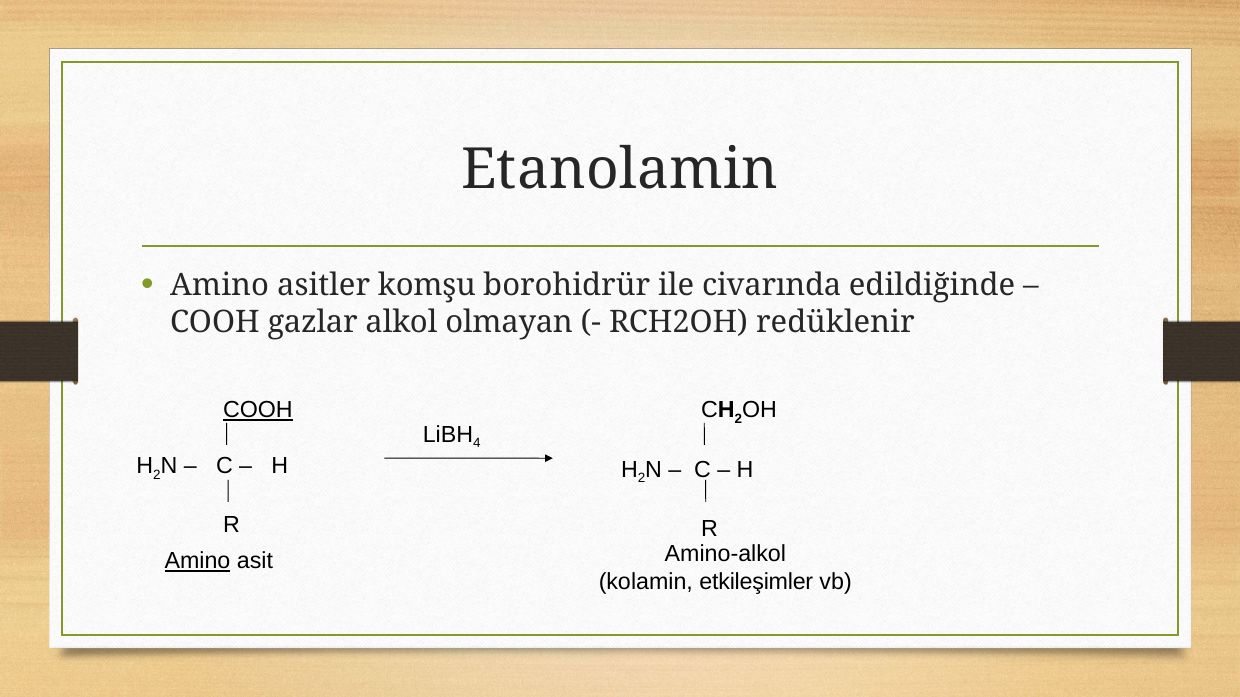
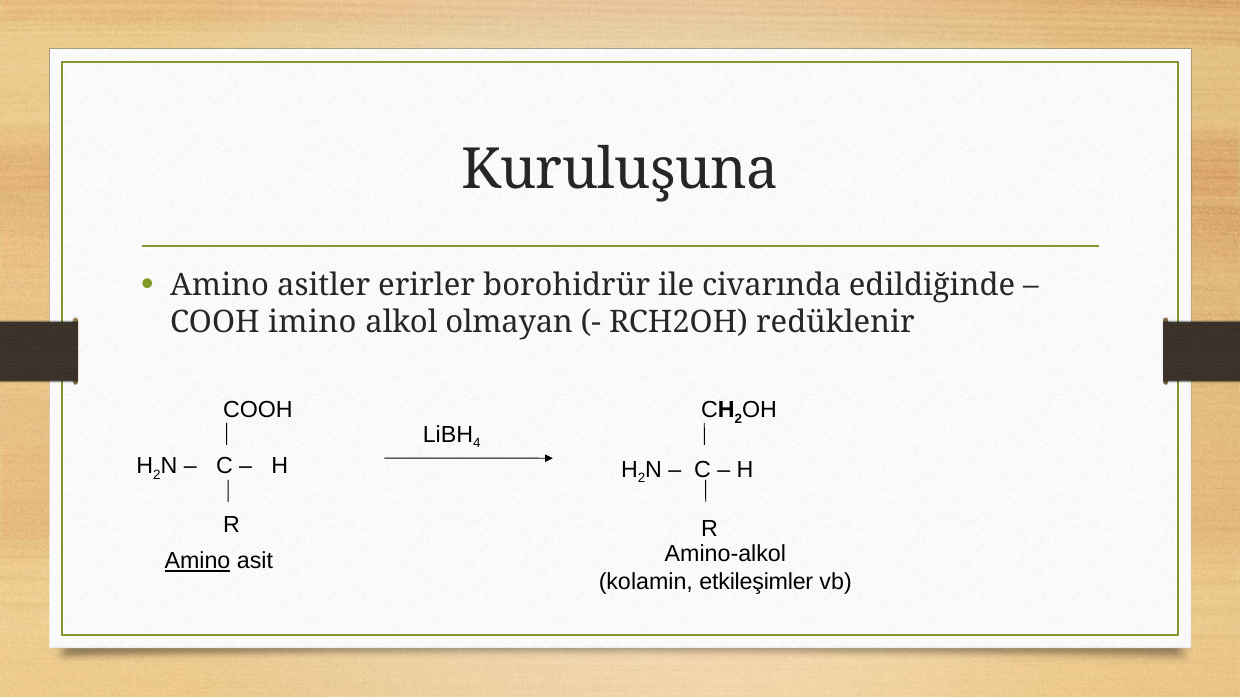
Etanolamin: Etanolamin -> Kuruluşuna
komşu: komşu -> erirler
gazlar: gazlar -> imino
COOH at (258, 410) underline: present -> none
